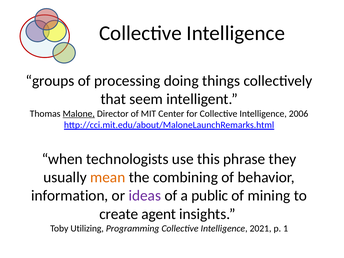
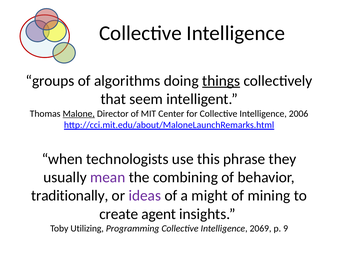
processing: processing -> algorithms
things underline: none -> present
mean colour: orange -> purple
information: information -> traditionally
public: public -> might
2021: 2021 -> 2069
1: 1 -> 9
